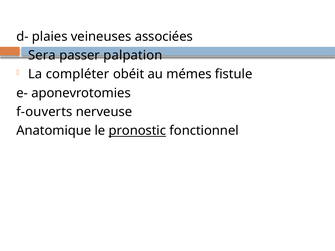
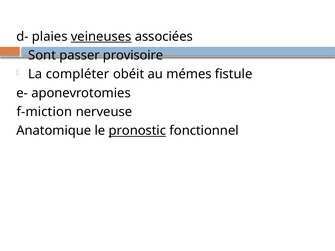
veineuses underline: none -> present
Sera: Sera -> Sont
palpation: palpation -> provisoire
f-ouverts: f-ouverts -> f-miction
